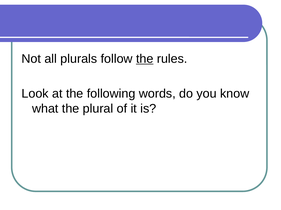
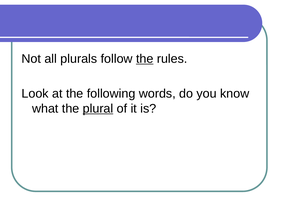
plural underline: none -> present
